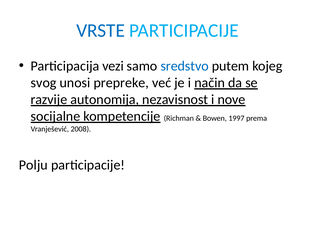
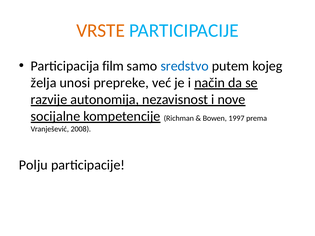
VRSTE colour: blue -> orange
vezi: vezi -> film
svog: svog -> želja
